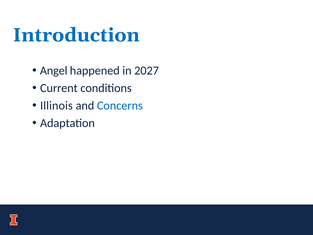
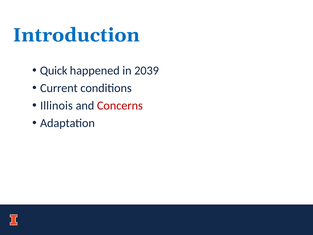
Angel: Angel -> Quick
2027: 2027 -> 2039
Concerns colour: blue -> red
